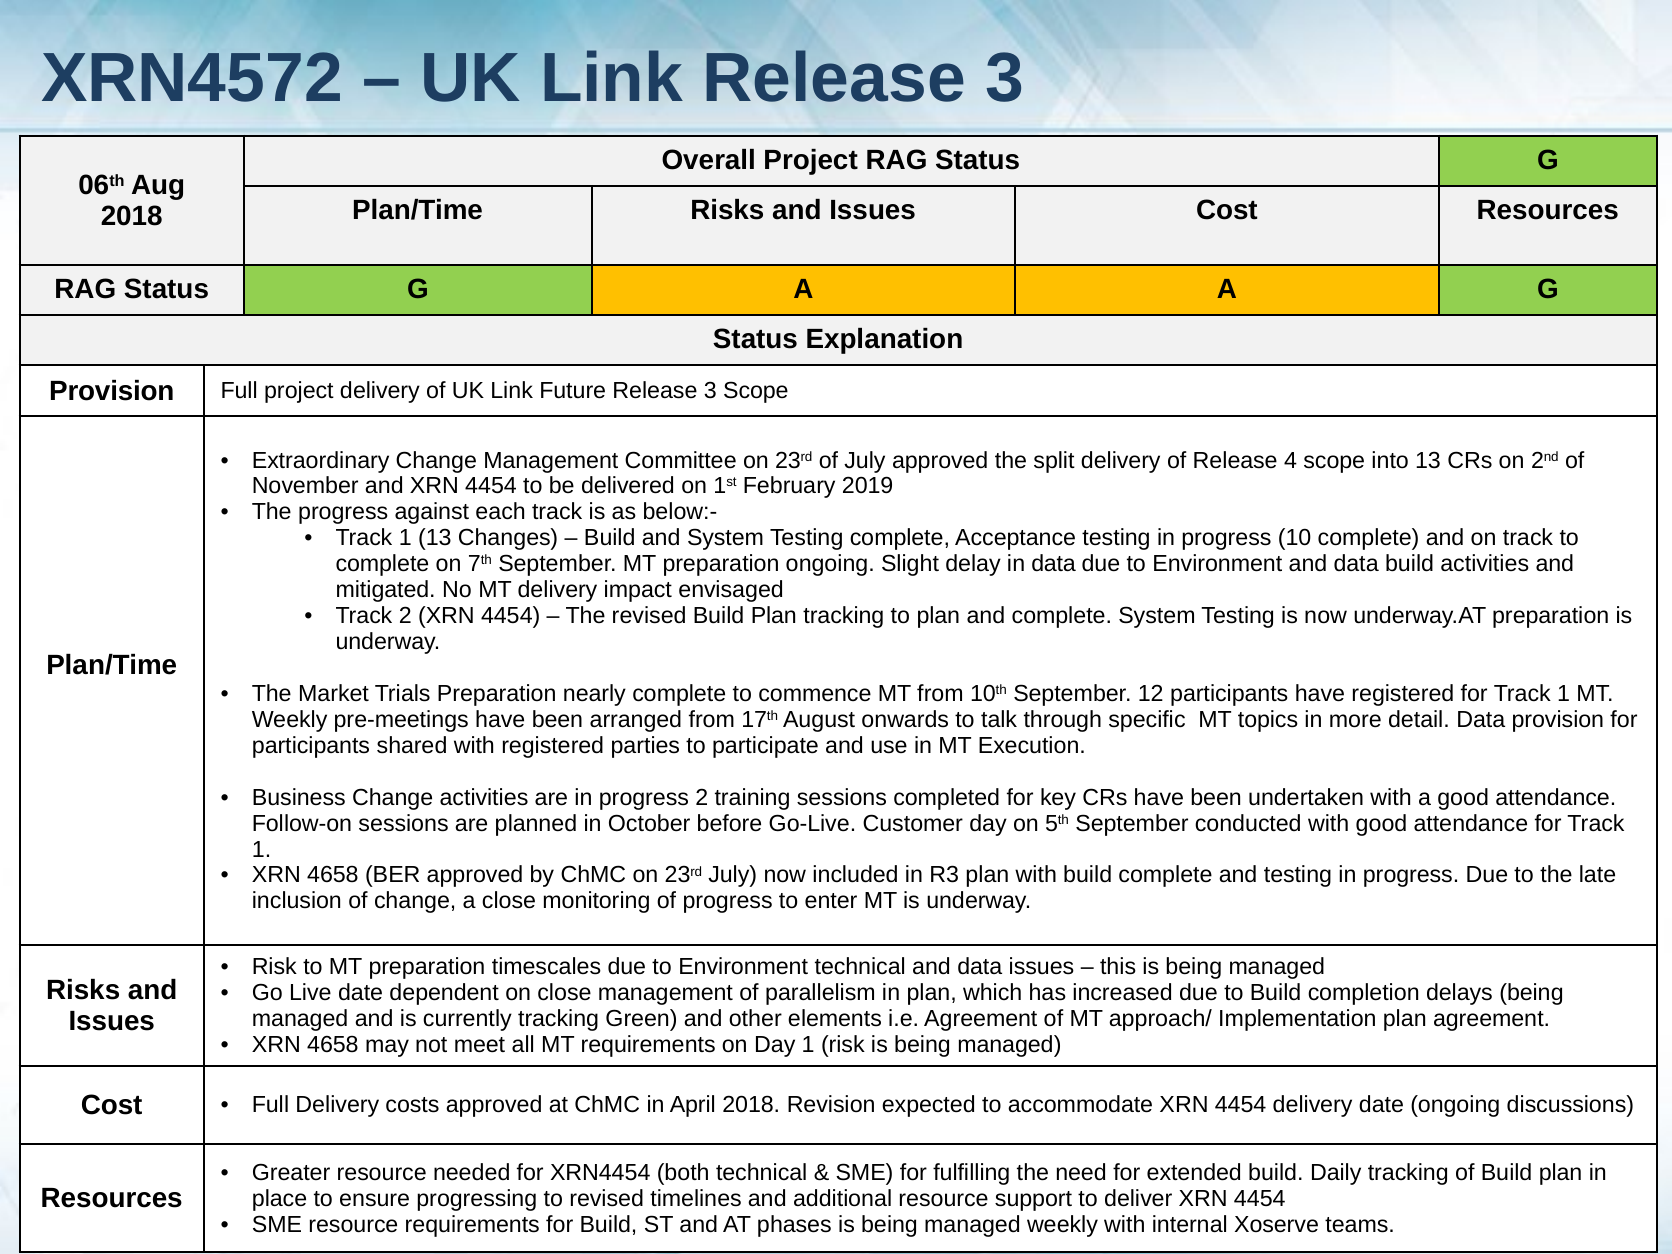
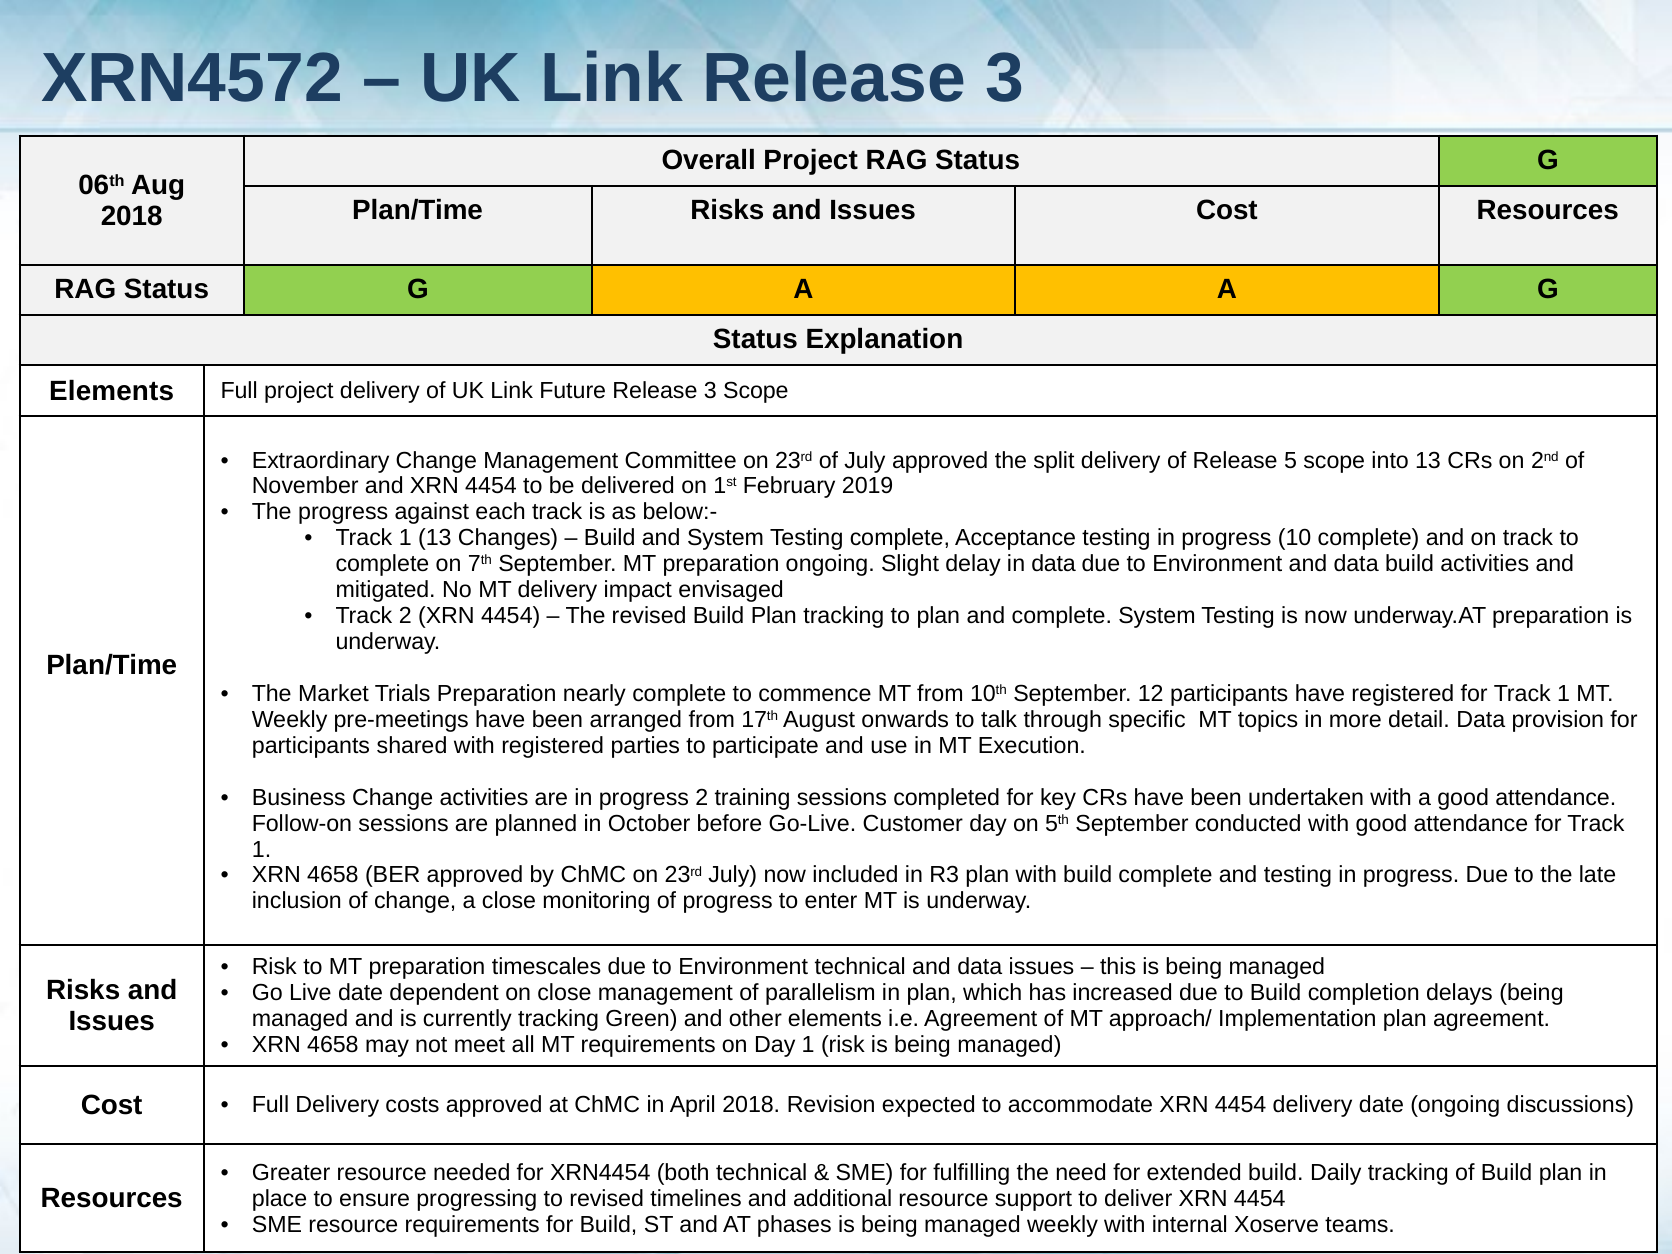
Provision at (112, 391): Provision -> Elements
4: 4 -> 5
